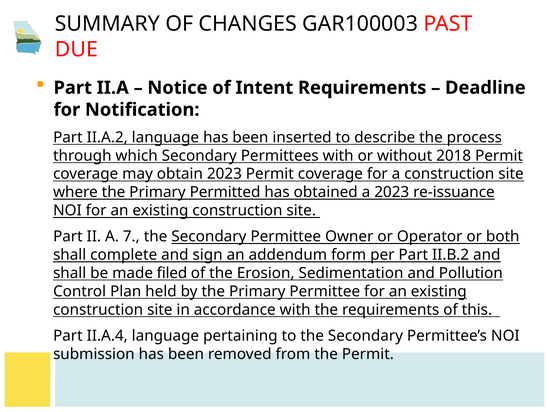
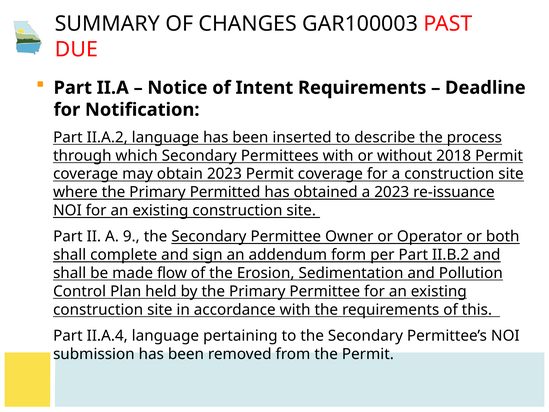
7: 7 -> 9
filed: filed -> flow
